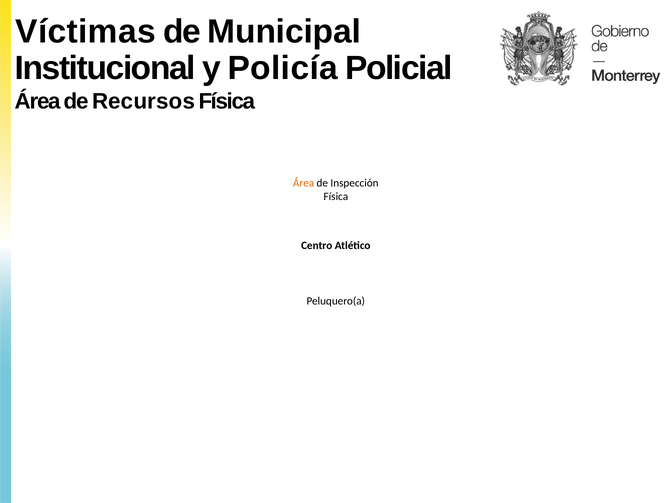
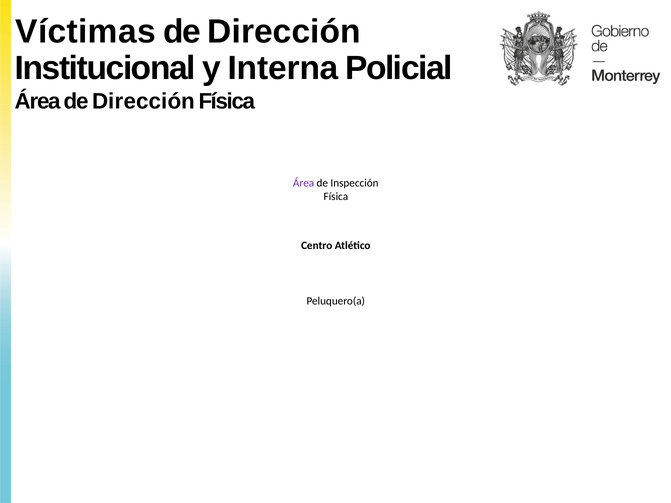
Municipal at (284, 32): Municipal -> Dirección
Policía: Policía -> Interna
Área de Recursos: Recursos -> Dirección
Área at (304, 183) colour: orange -> purple
